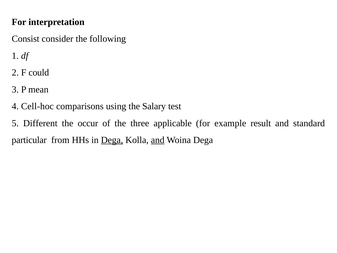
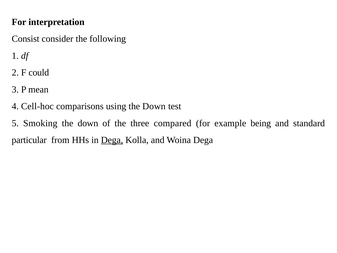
using the Salary: Salary -> Down
Different: Different -> Smoking
occur at (88, 123): occur -> down
applicable: applicable -> compared
result: result -> being
and at (158, 140) underline: present -> none
